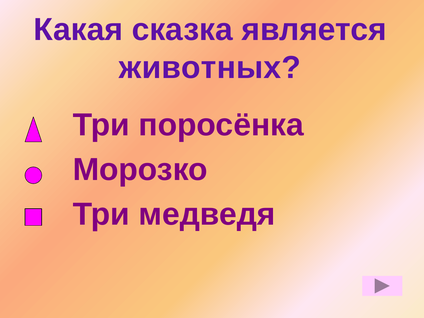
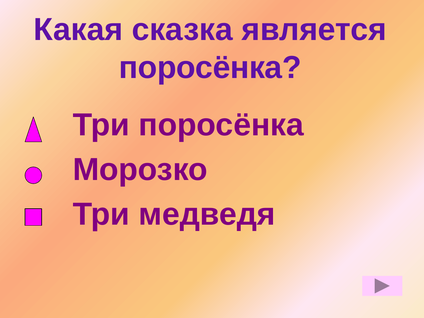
животных at (210, 68): животных -> поросёнка
